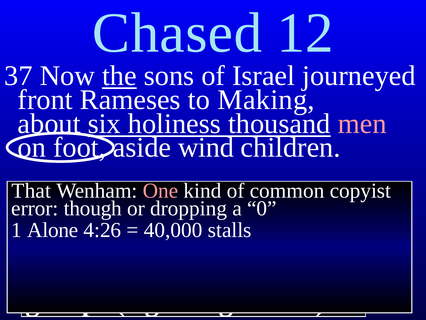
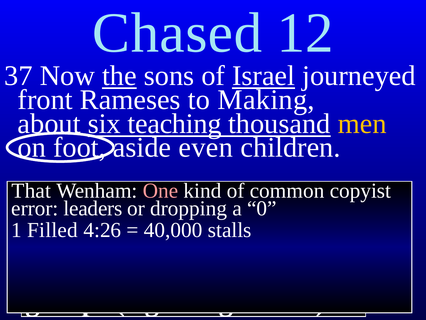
Israel underline: none -> present
holiness: holiness -> teaching
men colour: pink -> yellow
wind: wind -> even
though: though -> leaders
Alone: Alone -> Filled
